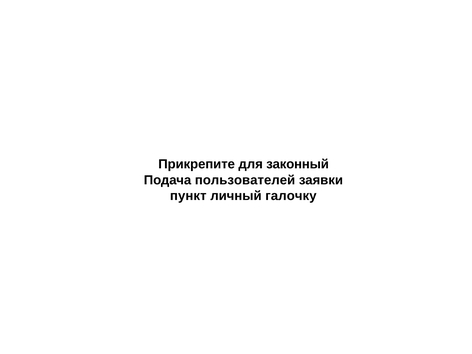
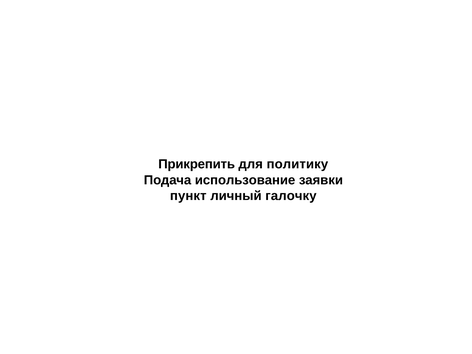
Прикрепите: Прикрепите -> Прикрепить
законный: законный -> политику
пользователей: пользователей -> использование
